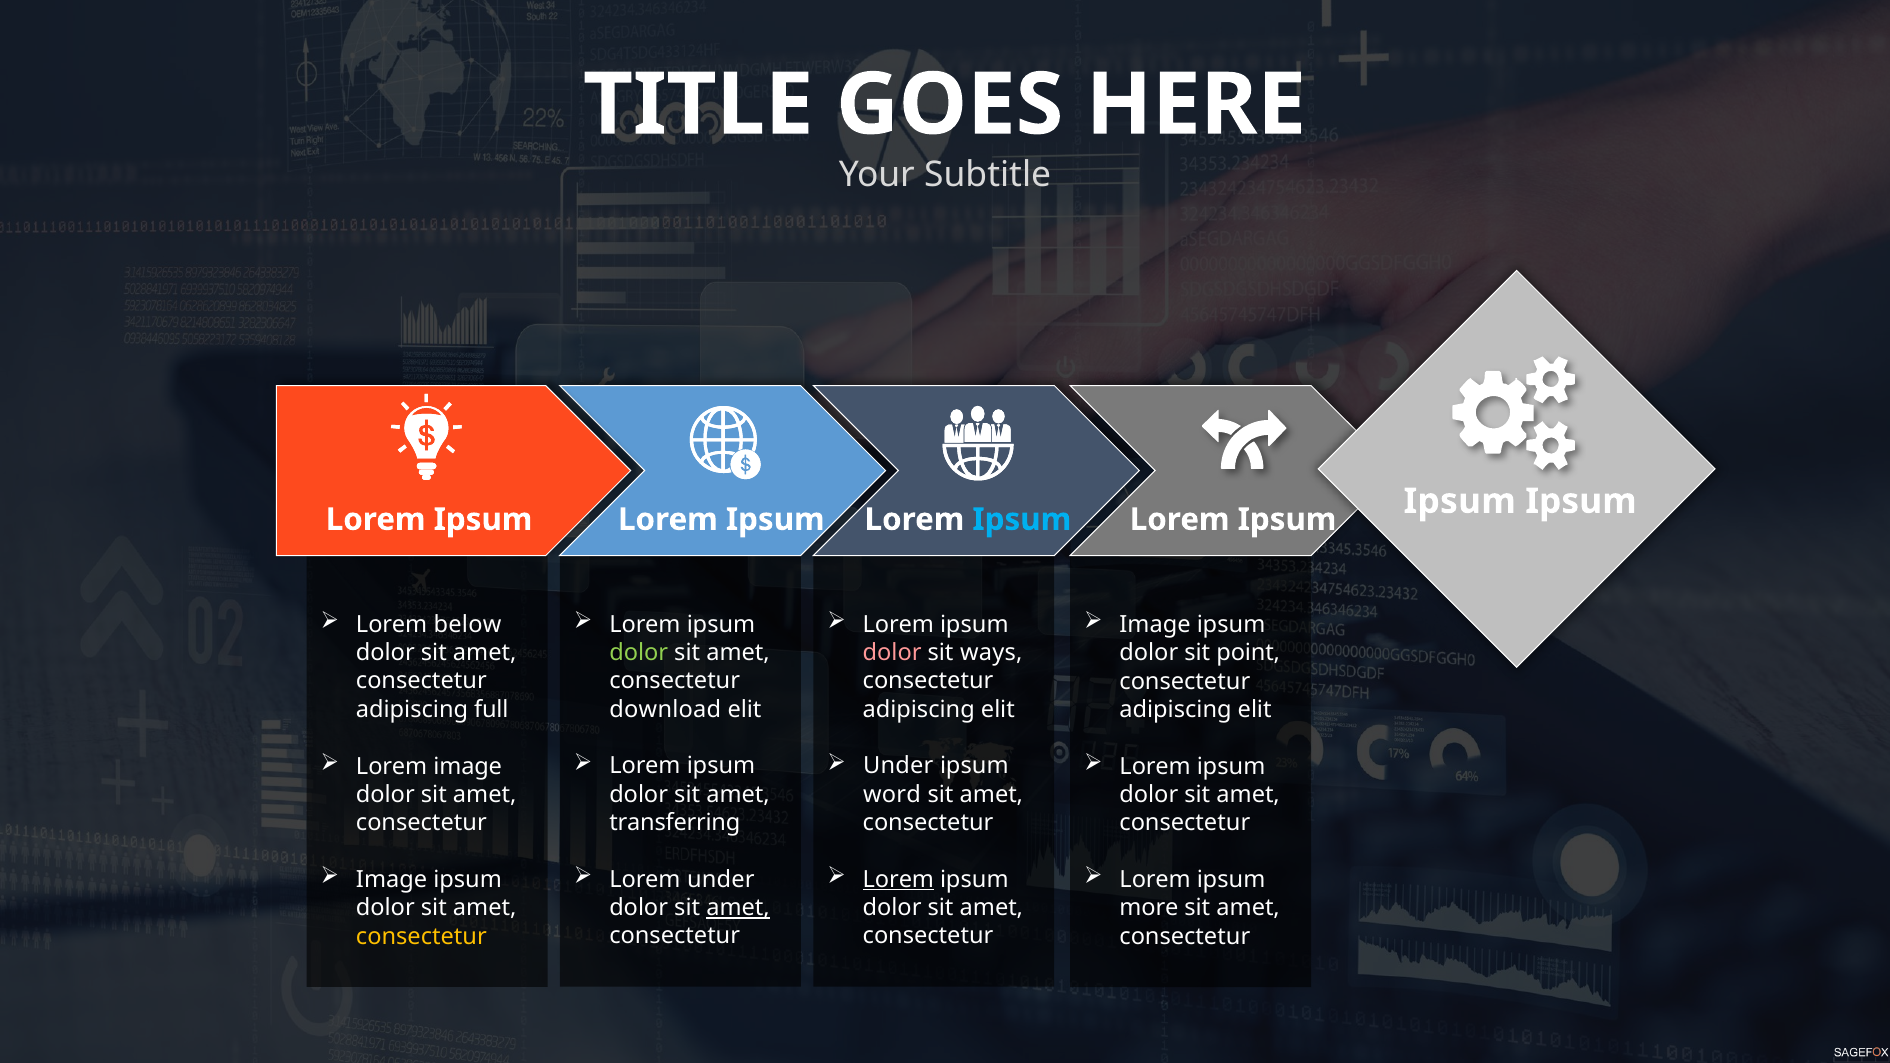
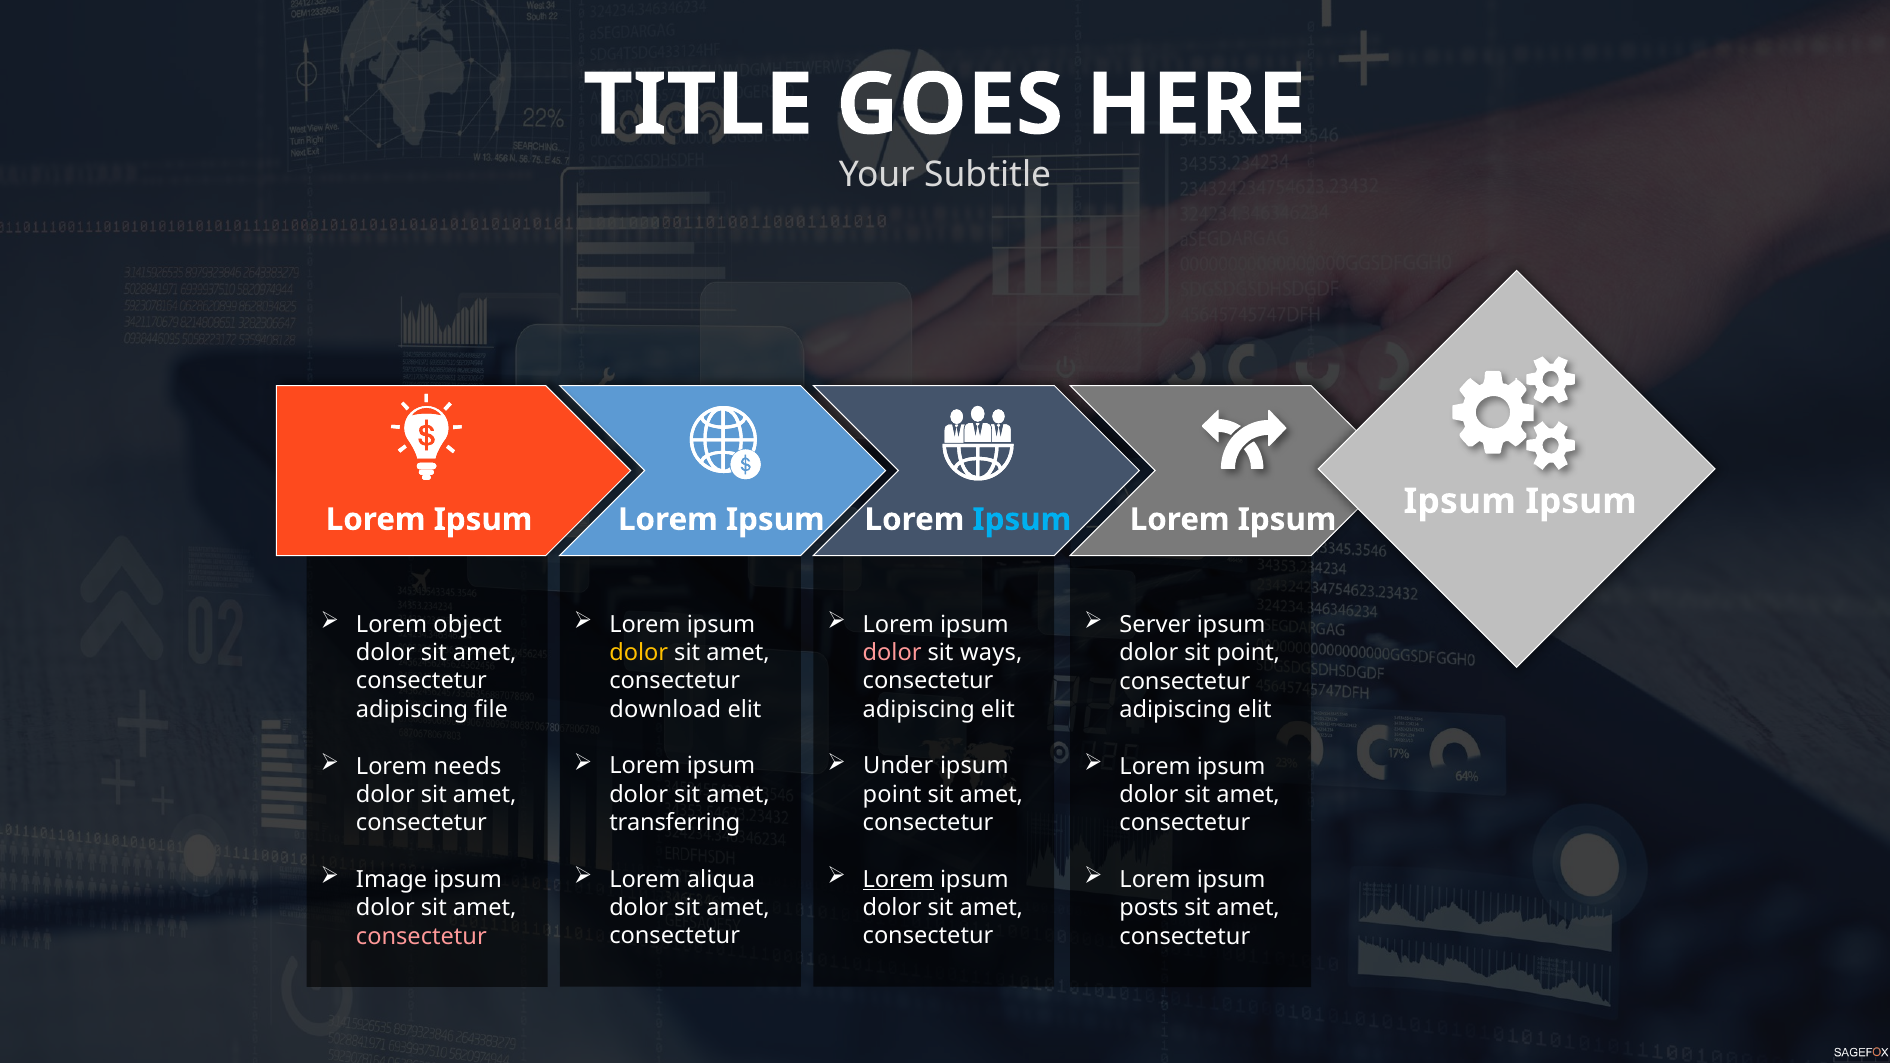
below: below -> object
Image at (1155, 625): Image -> Server
dolor at (639, 653) colour: light green -> yellow
full: full -> file
Lorem image: image -> needs
word at (892, 794): word -> point
Lorem under: under -> aliqua
amet at (738, 908) underline: present -> none
more: more -> posts
consectetur at (421, 936) colour: yellow -> pink
